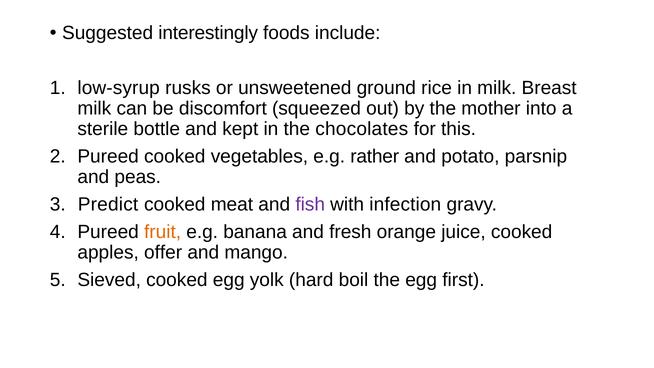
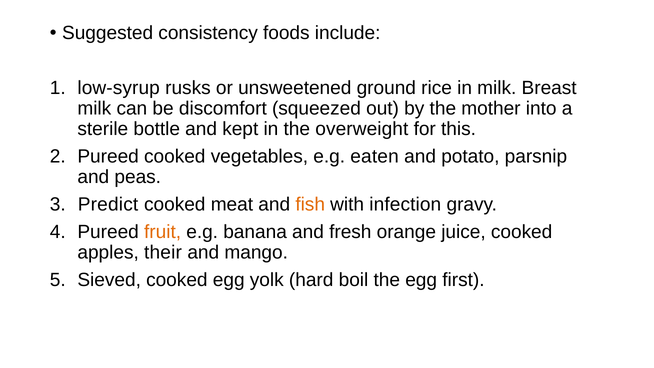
interestingly: interestingly -> consistency
chocolates: chocolates -> overweight
rather: rather -> eaten
fish colour: purple -> orange
offer: offer -> their
